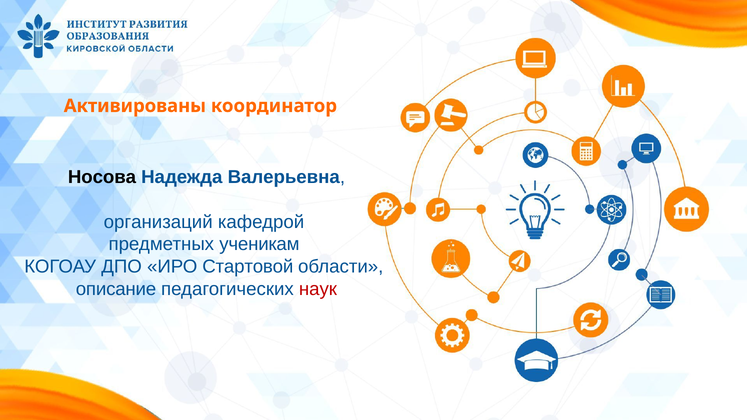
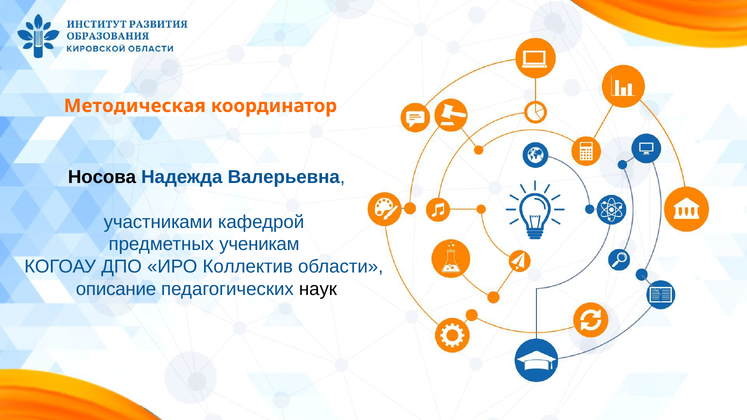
Активированы: Активированы -> Методическая
организаций: организаций -> участниками
Стартовой: Стартовой -> Коллектив
наук colour: red -> black
